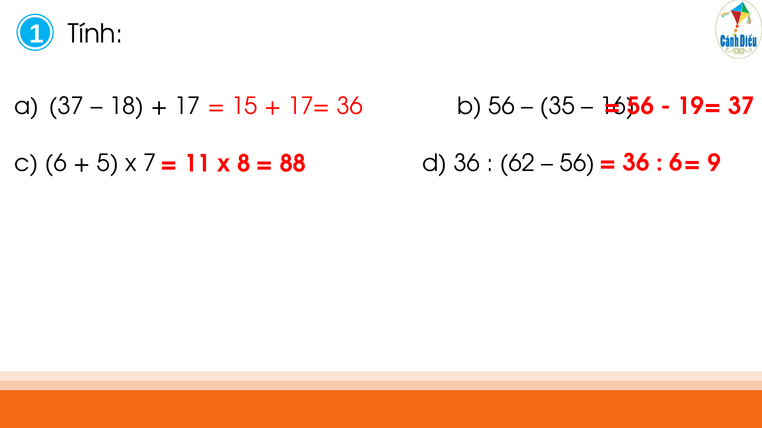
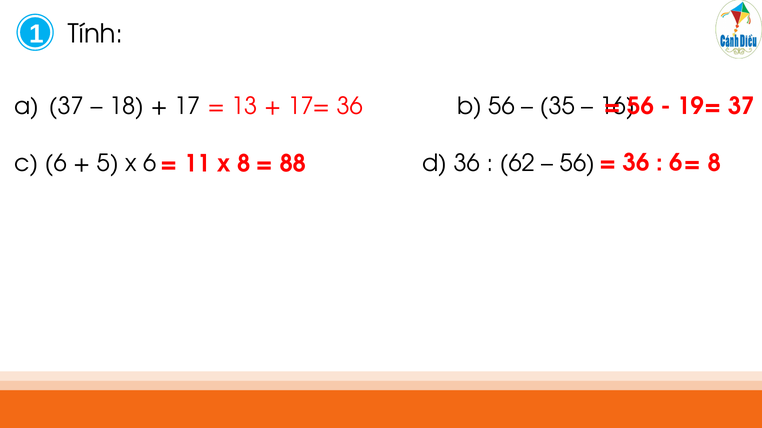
15: 15 -> 13
9 at (714, 163): 9 -> 8
x 7: 7 -> 6
